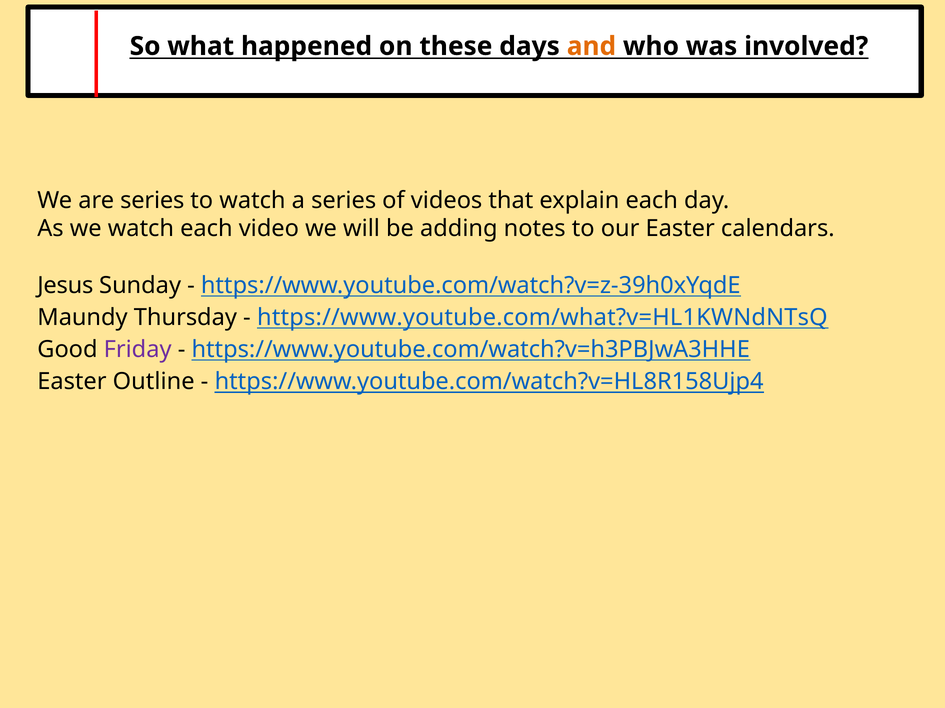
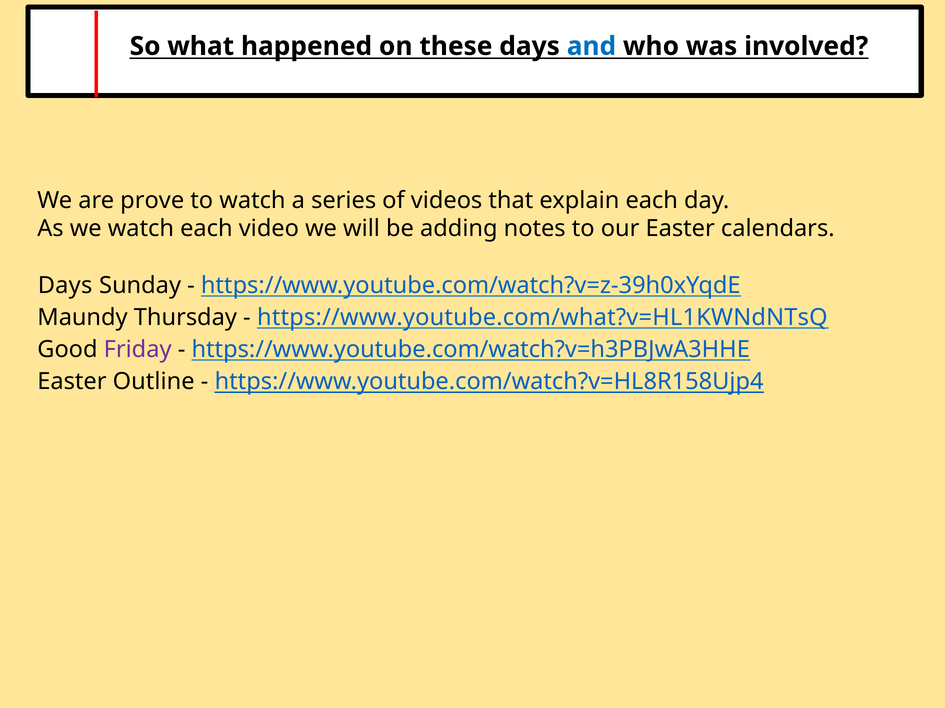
and colour: orange -> blue
are series: series -> prove
Jesus at (65, 286): Jesus -> Days
